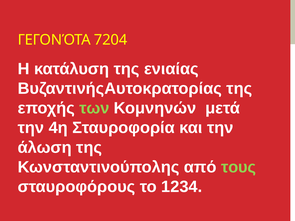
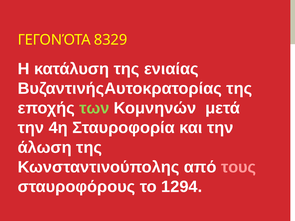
7204: 7204 -> 8329
τους colour: light green -> pink
1234: 1234 -> 1294
